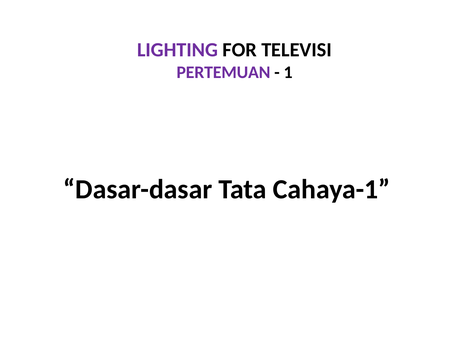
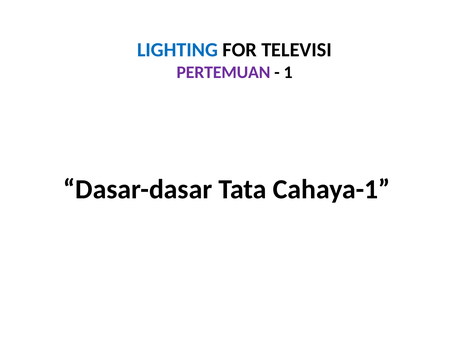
LIGHTING colour: purple -> blue
